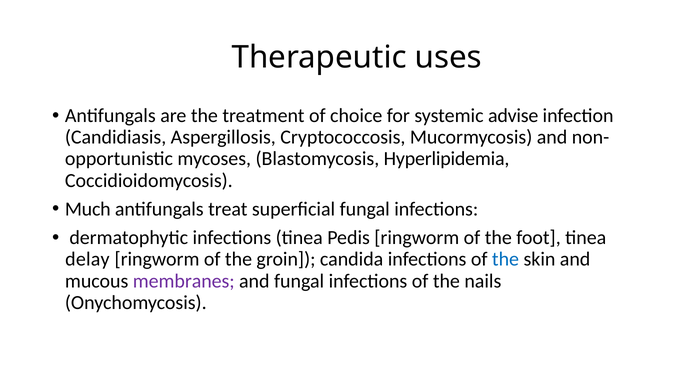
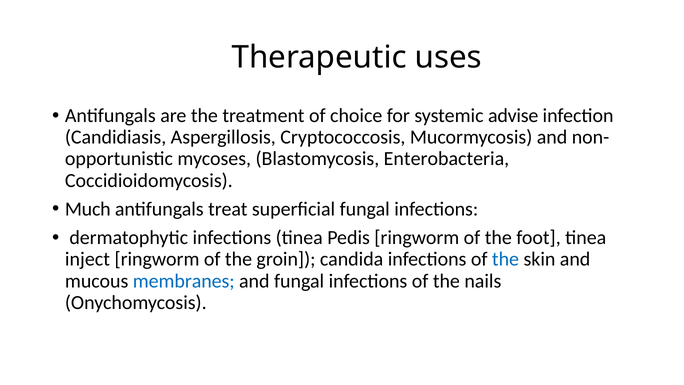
Hyperlipidemia: Hyperlipidemia -> Enterobacteria
delay: delay -> inject
membranes colour: purple -> blue
